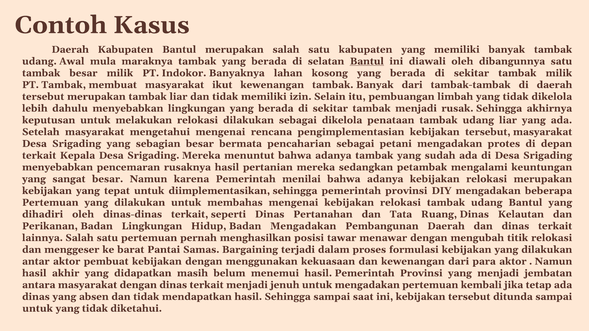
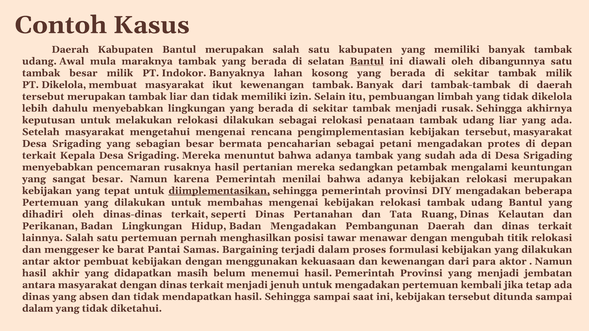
PT Tambak: Tambak -> Dikelola
sebagai dikelola: dikelola -> relokasi
diimplementasikan underline: none -> present
untuk at (38, 309): untuk -> dalam
